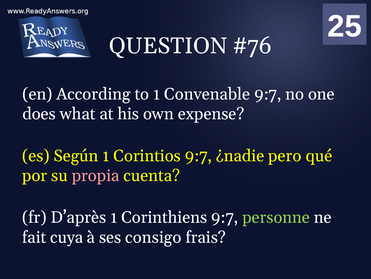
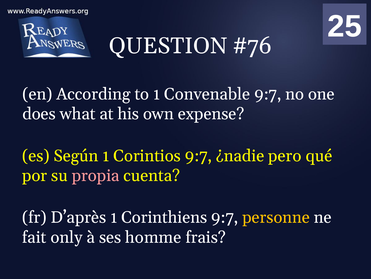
personne colour: light green -> yellow
cuya: cuya -> only
consigo: consigo -> homme
